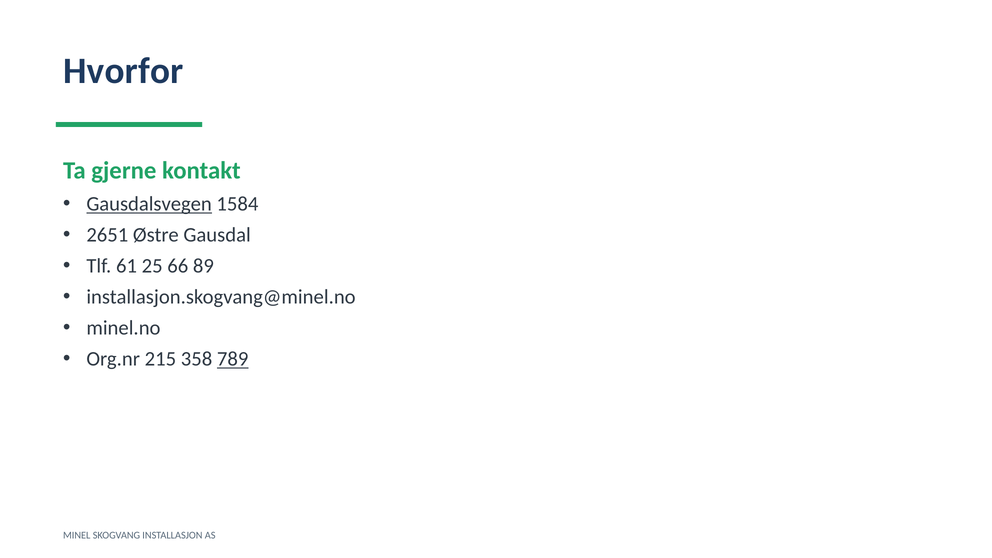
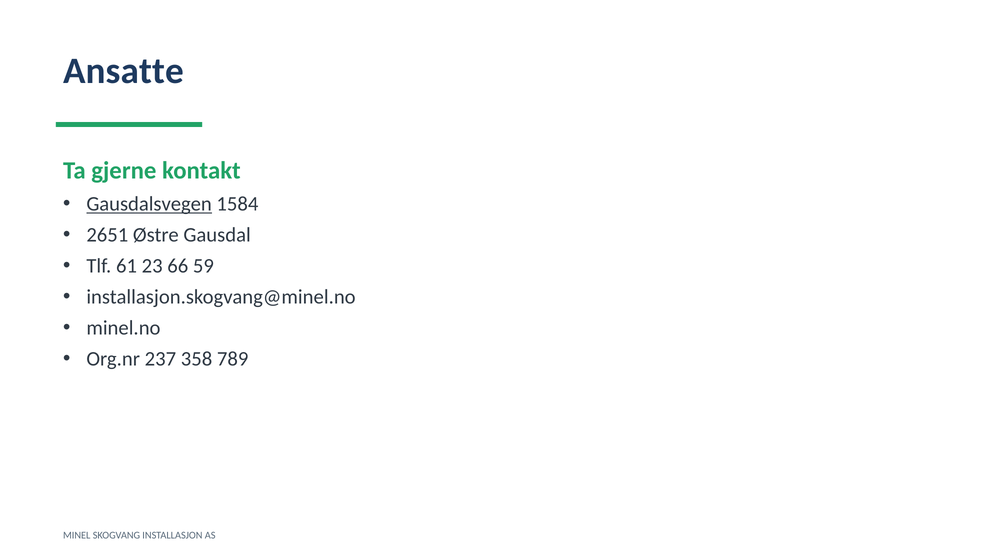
Hvorfor: Hvorfor -> Ansatte
25: 25 -> 23
89: 89 -> 59
215: 215 -> 237
789 underline: present -> none
